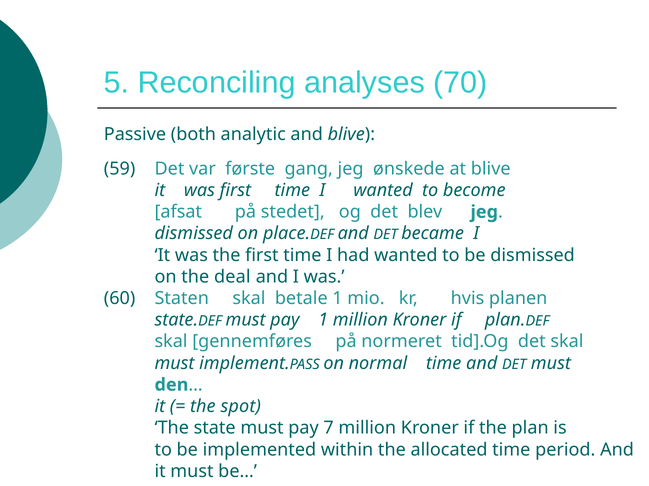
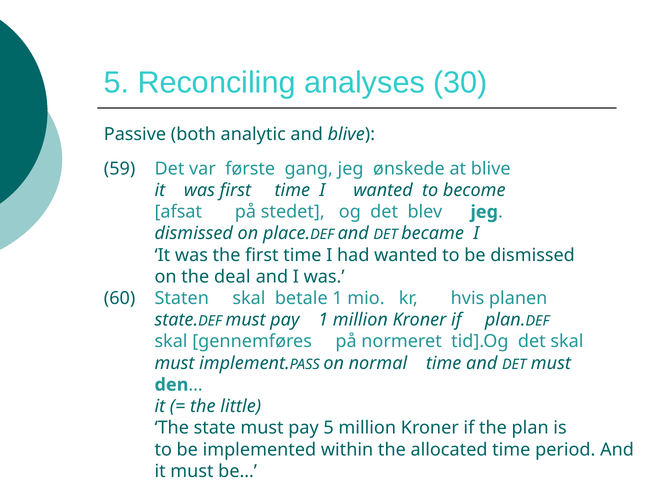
70: 70 -> 30
spot: spot -> little
pay 7: 7 -> 5
